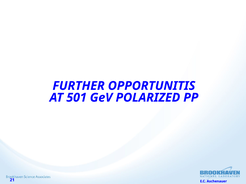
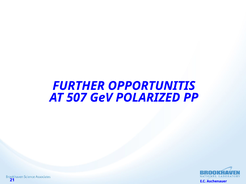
501: 501 -> 507
